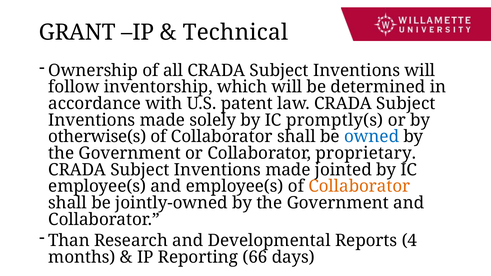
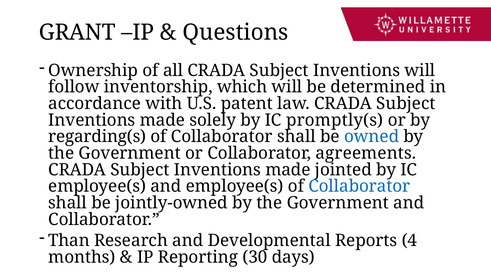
Technical: Technical -> Questions
otherwise(s: otherwise(s -> regarding(s
proprietary: proprietary -> agreements
Collaborator at (359, 186) colour: orange -> blue
66: 66 -> 30
